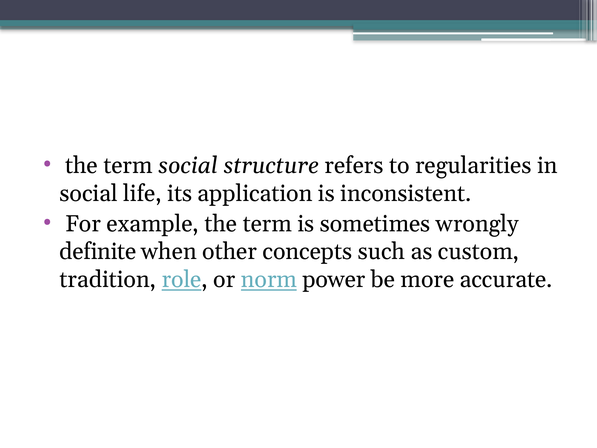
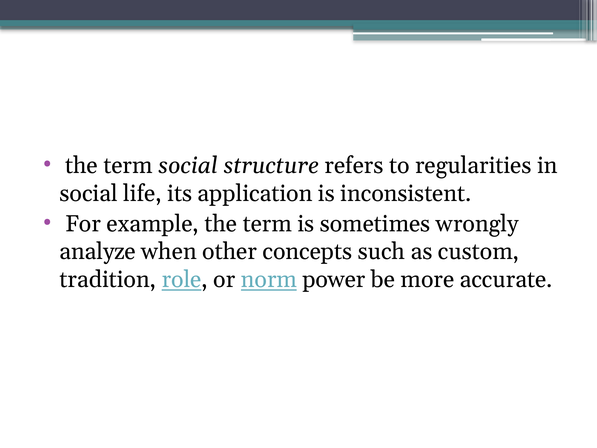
definite: definite -> analyze
